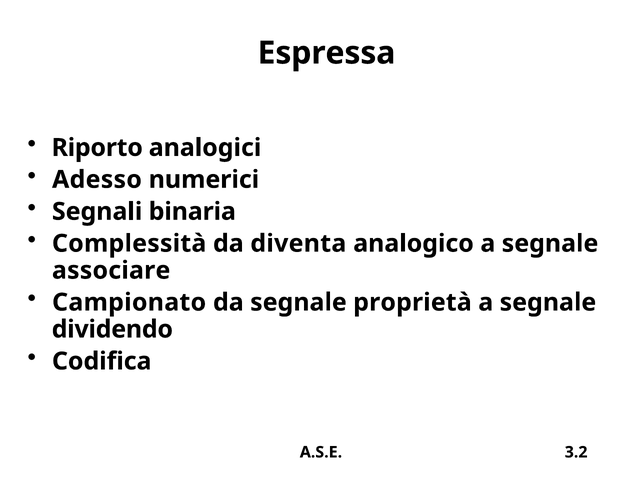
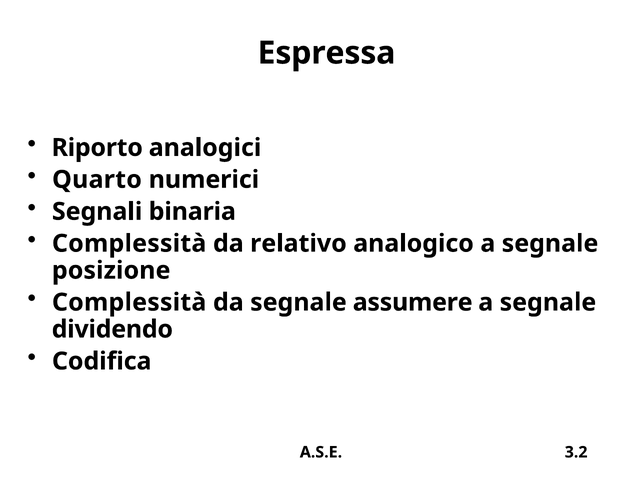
Adesso: Adesso -> Quarto
diventa: diventa -> relativo
associare: associare -> posizione
Campionato at (129, 303): Campionato -> Complessità
proprietà: proprietà -> assumere
